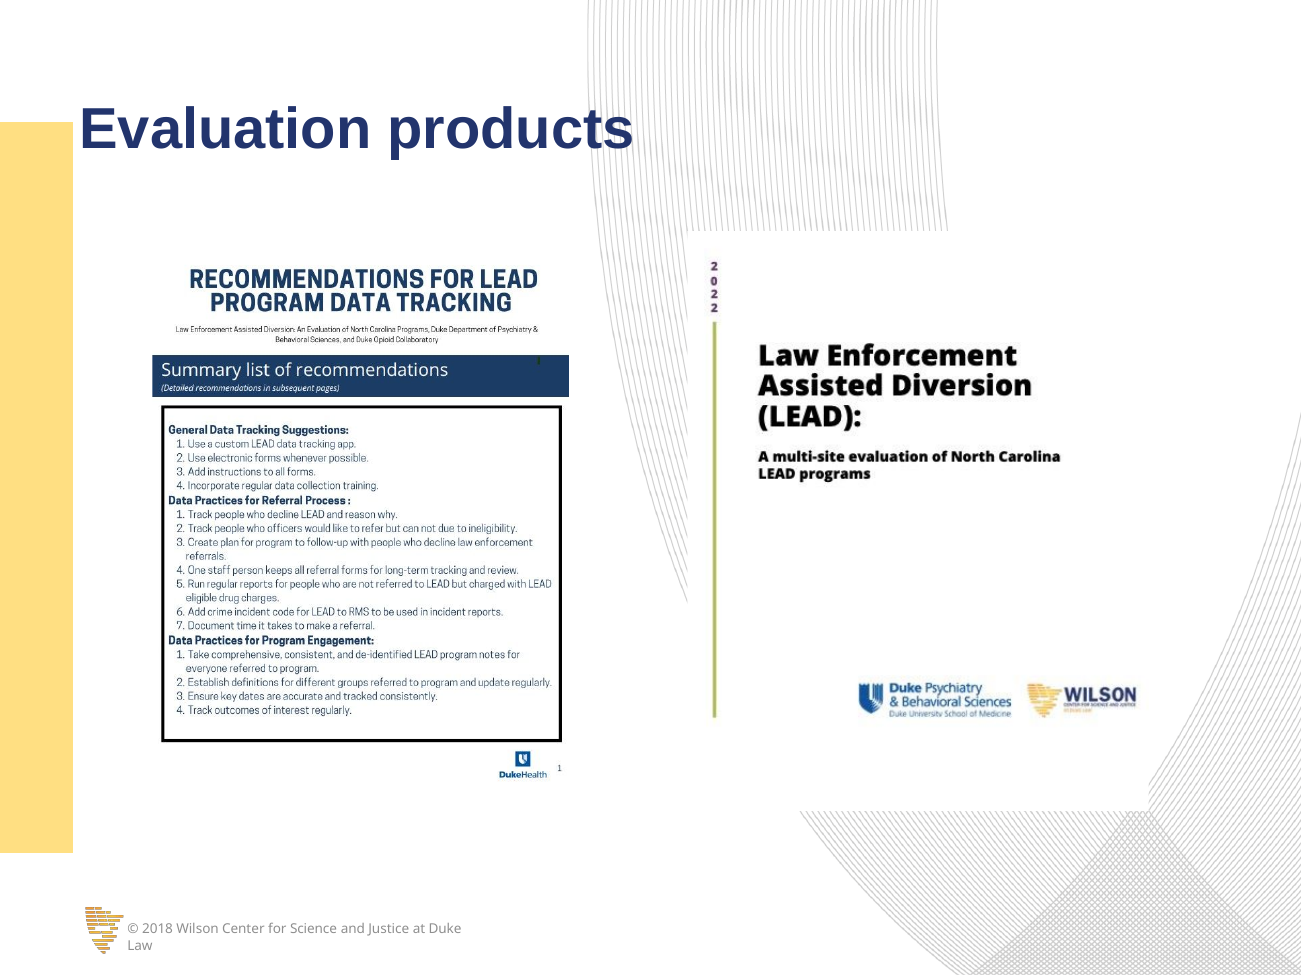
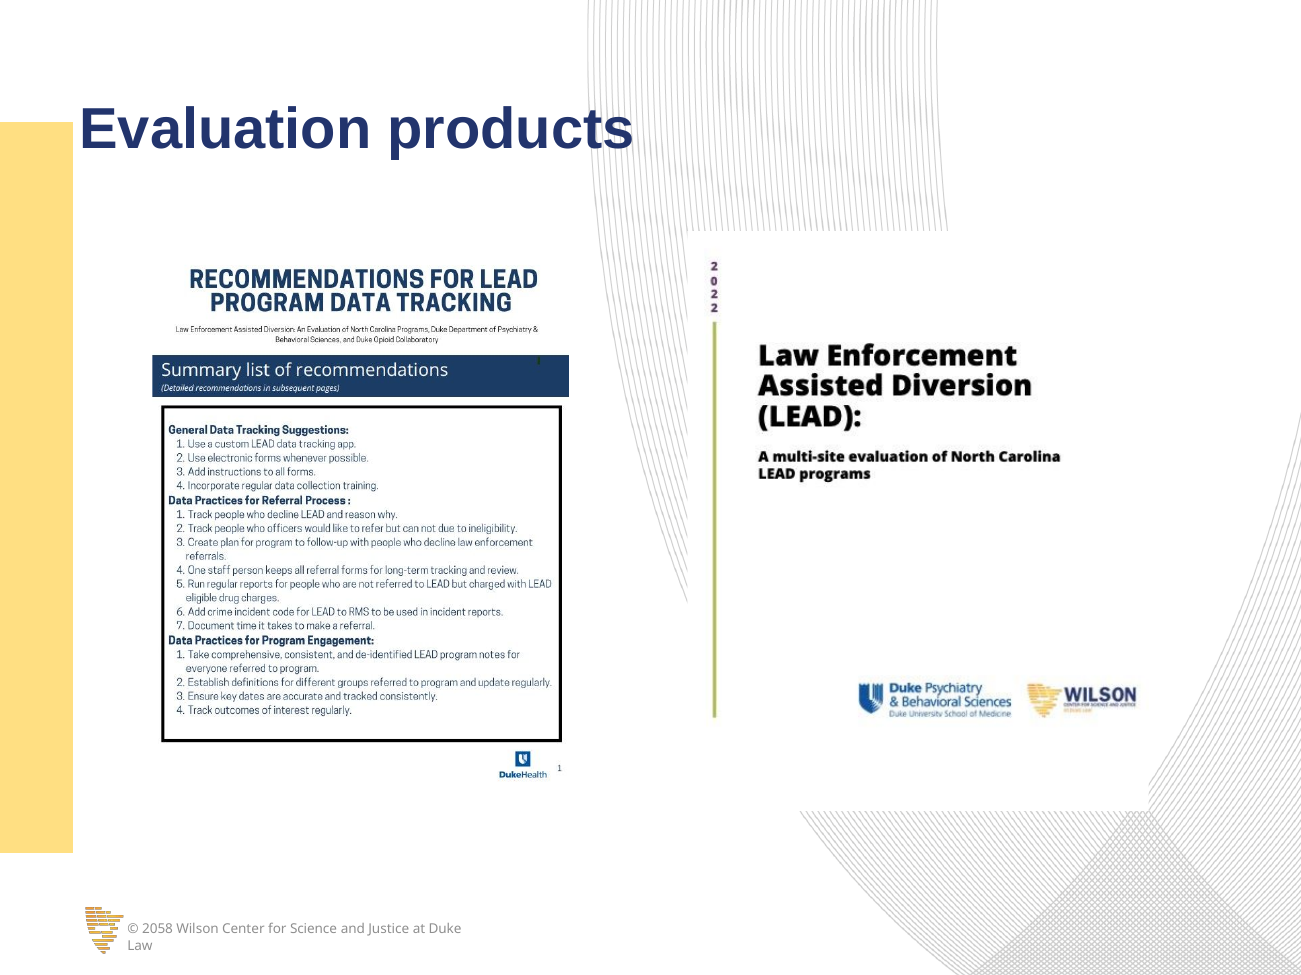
2018: 2018 -> 2058
